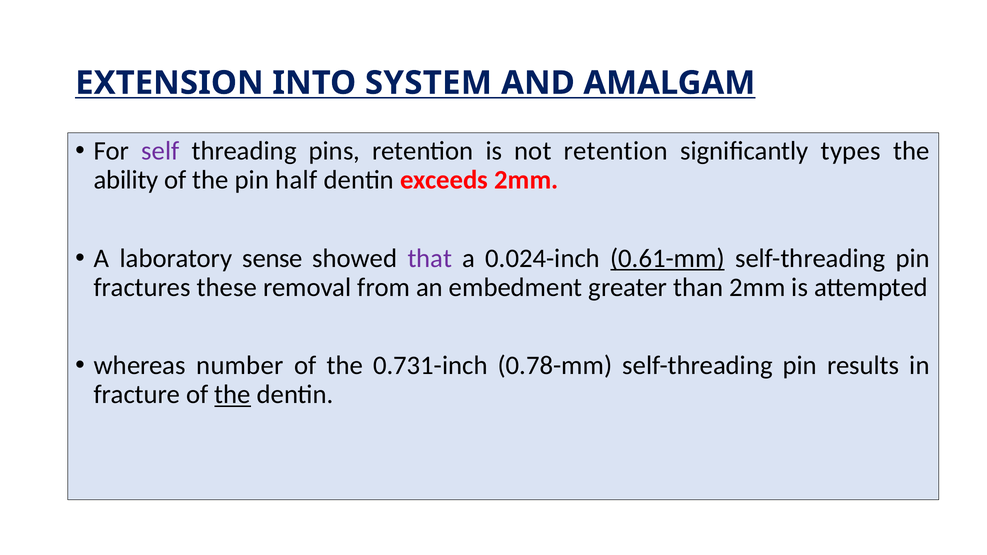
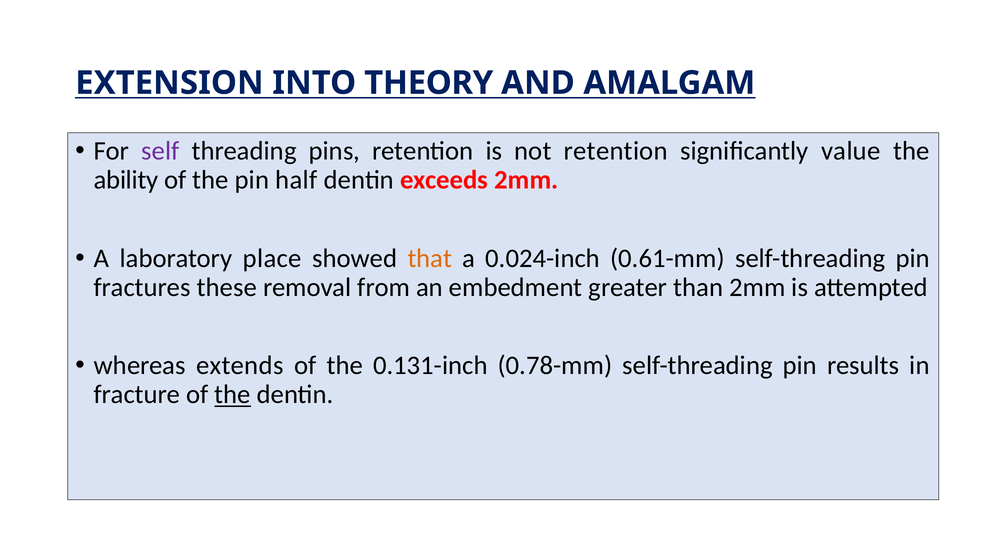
SYSTEM: SYSTEM -> THEORY
types: types -> value
sense: sense -> place
that colour: purple -> orange
0.61-mm underline: present -> none
number: number -> extends
0.731-inch: 0.731-inch -> 0.131-inch
